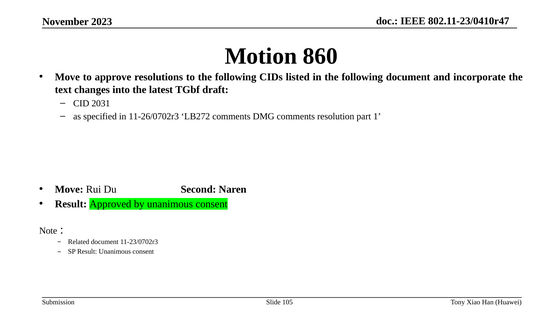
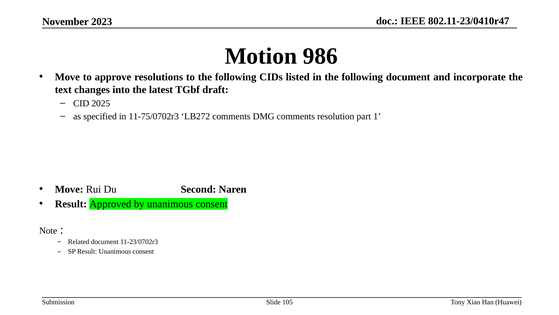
860: 860 -> 986
2031: 2031 -> 2025
11-26/0702r3: 11-26/0702r3 -> 11-75/0702r3
